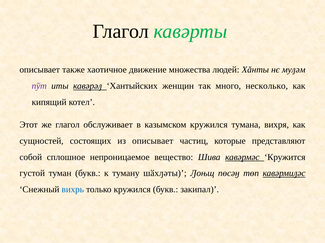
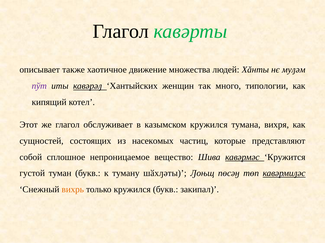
несколько: несколько -> типологии
из описывает: описывает -> насекомых
вихрь colour: blue -> orange
